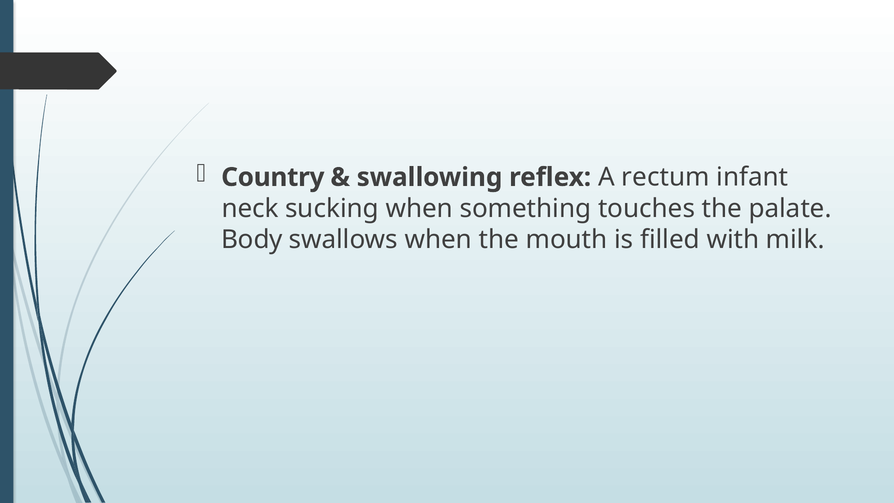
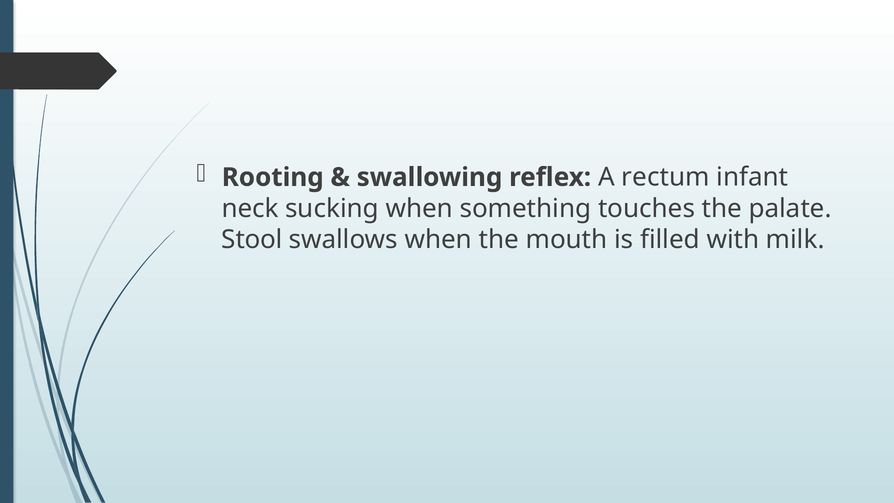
Country: Country -> Rooting
Body: Body -> Stool
